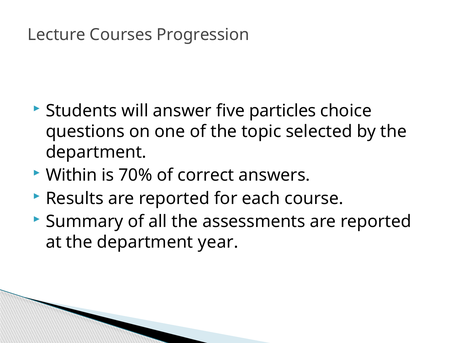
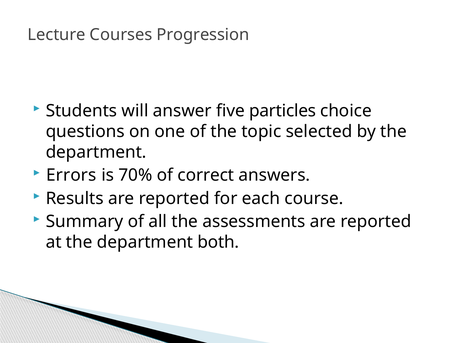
Within: Within -> Errors
year: year -> both
